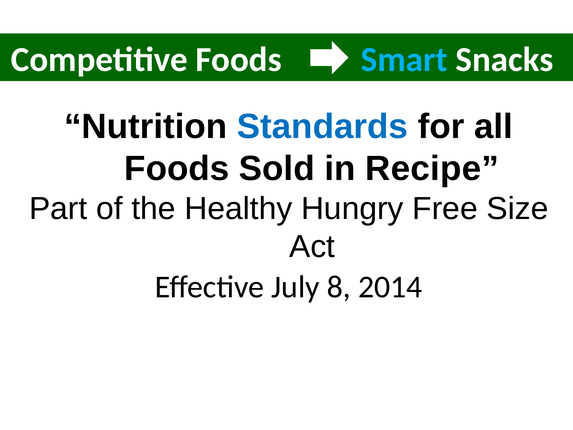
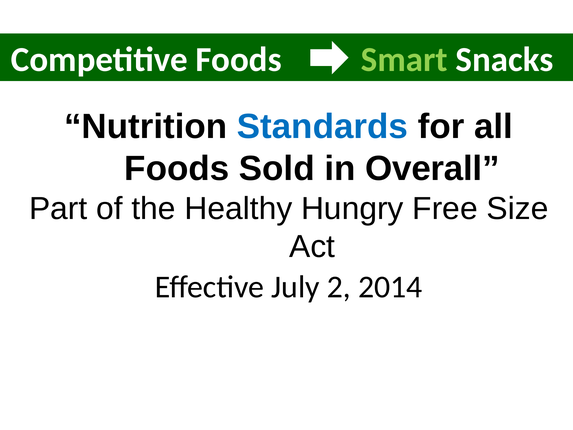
Smart colour: light blue -> light green
Recipe: Recipe -> Overall
8: 8 -> 2
